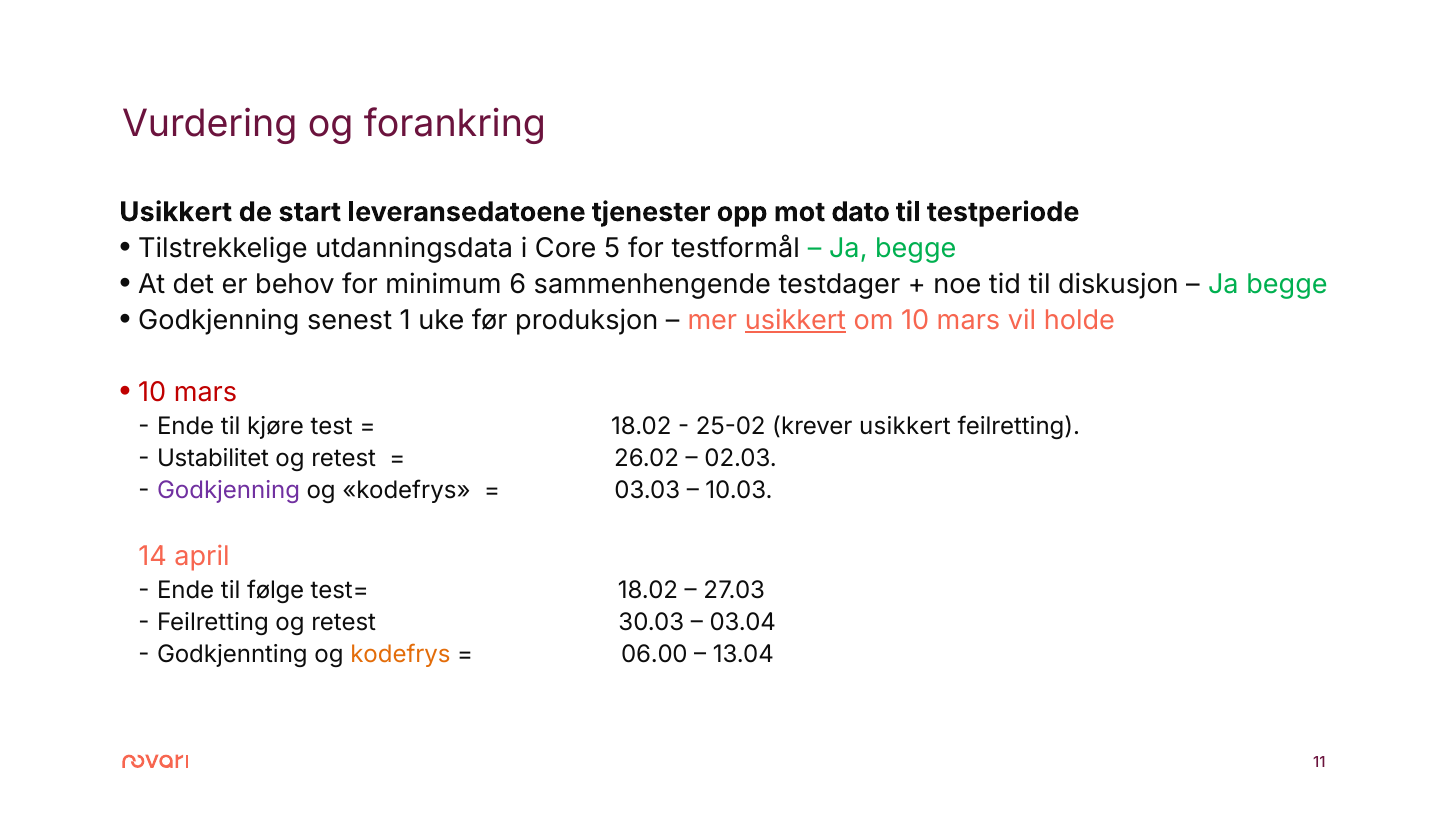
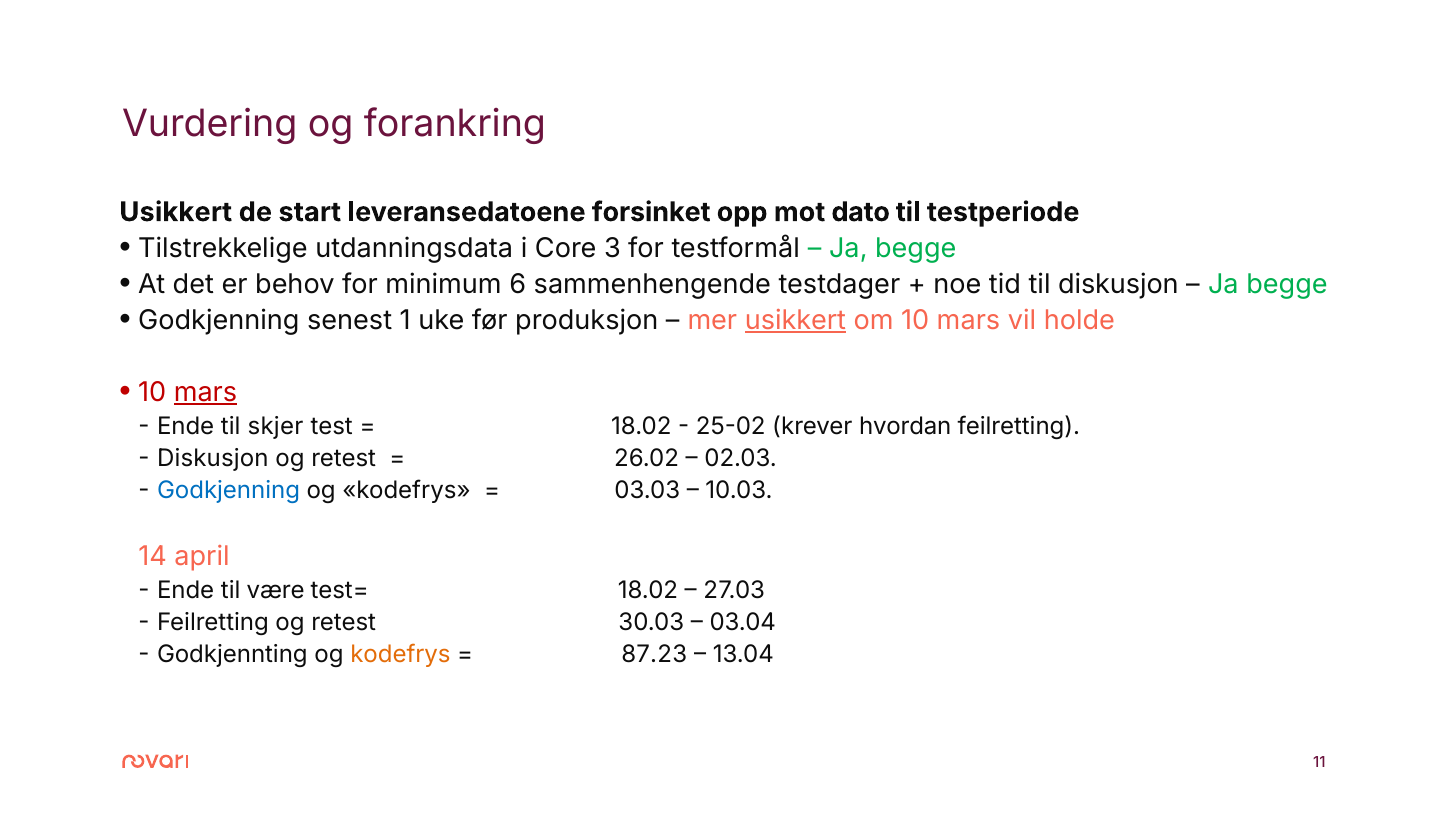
tjenester: tjenester -> forsinket
5: 5 -> 3
mars at (205, 392) underline: none -> present
kjøre: kjøre -> skjer
krever usikkert: usikkert -> hvordan
Ustabilitet at (213, 458): Ustabilitet -> Diskusjon
Godkjenning at (229, 490) colour: purple -> blue
følge: følge -> være
06.00: 06.00 -> 87.23
